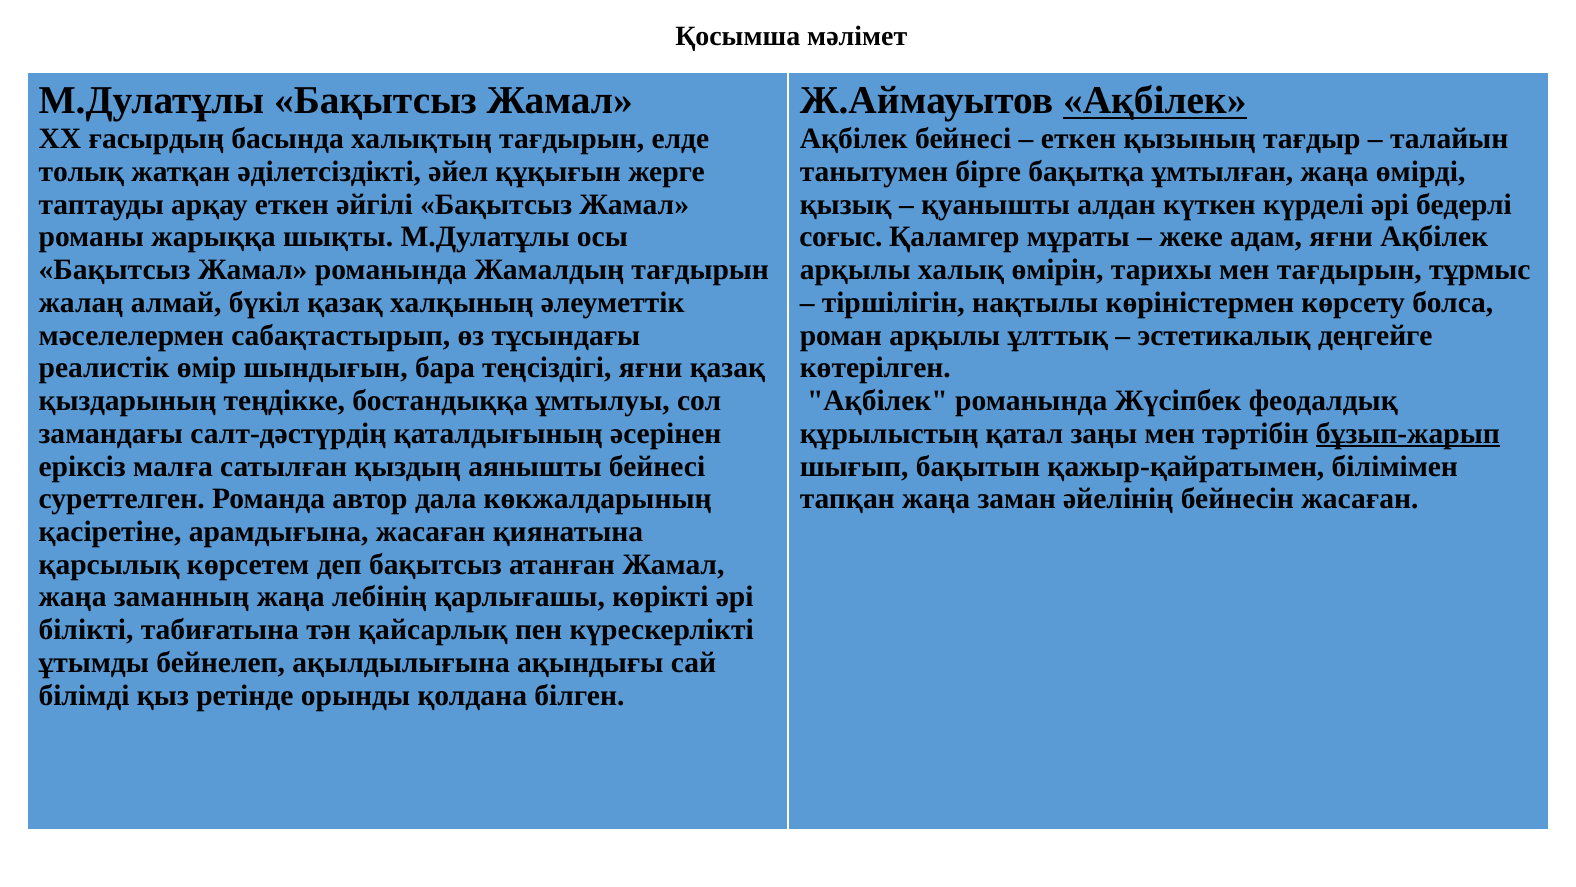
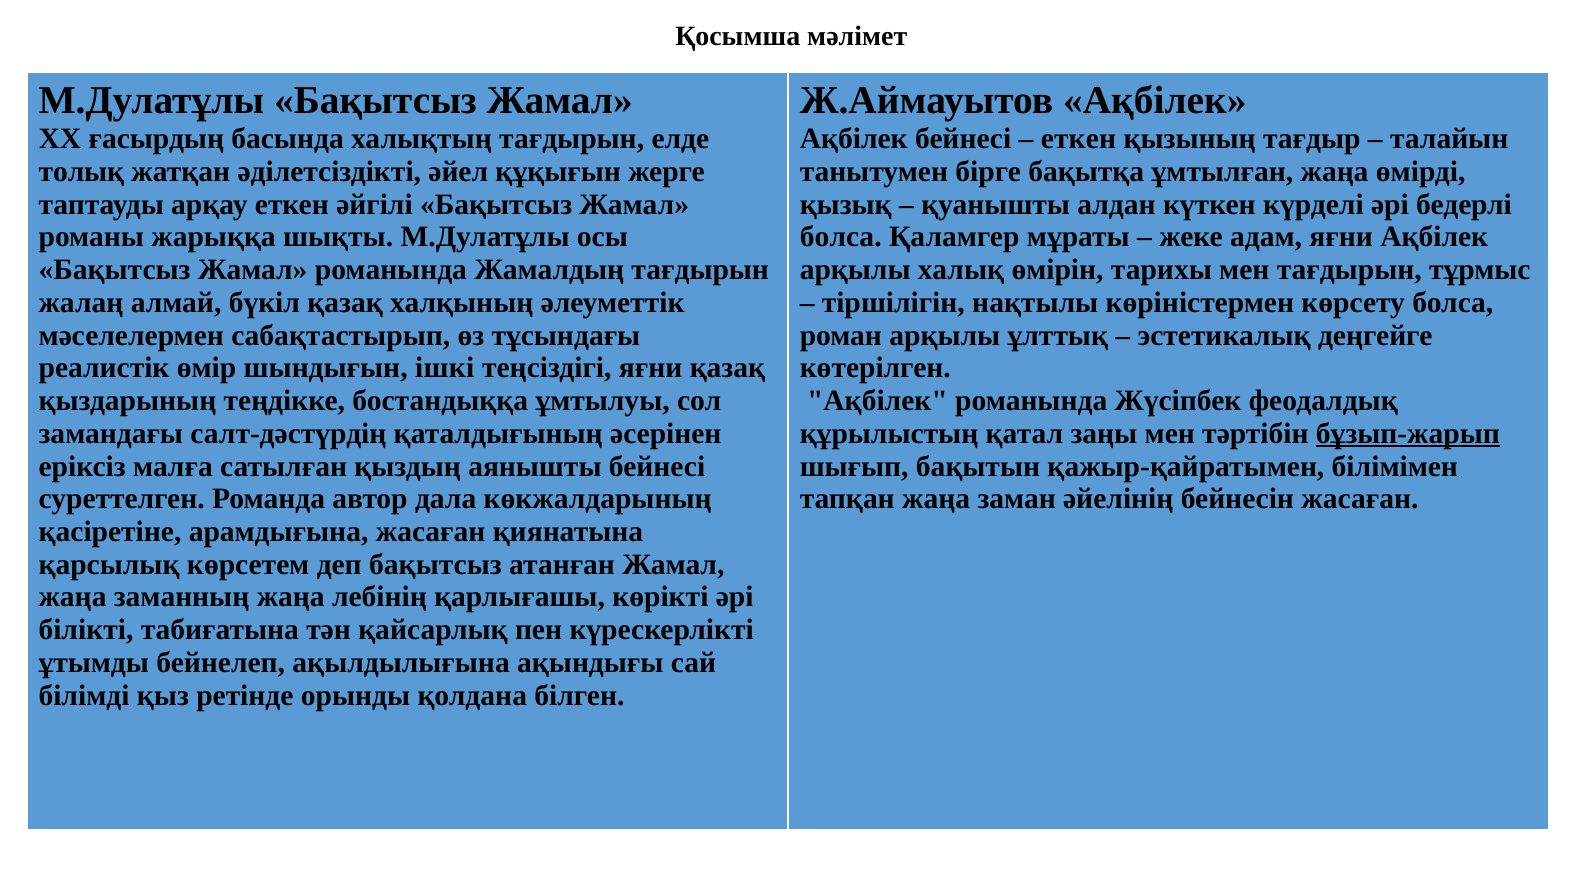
Ақбілек at (1155, 101) underline: present -> none
соғыс at (841, 237): соғыс -> болса
бара: бара -> ішкі
